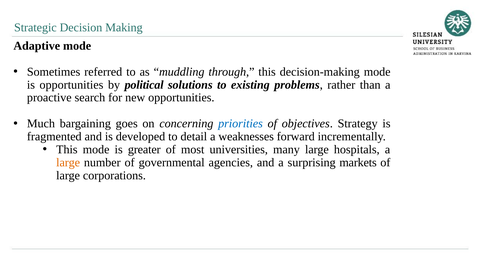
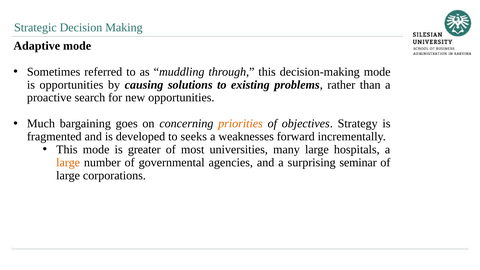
political: political -> causing
priorities colour: blue -> orange
detail: detail -> seeks
markets: markets -> seminar
